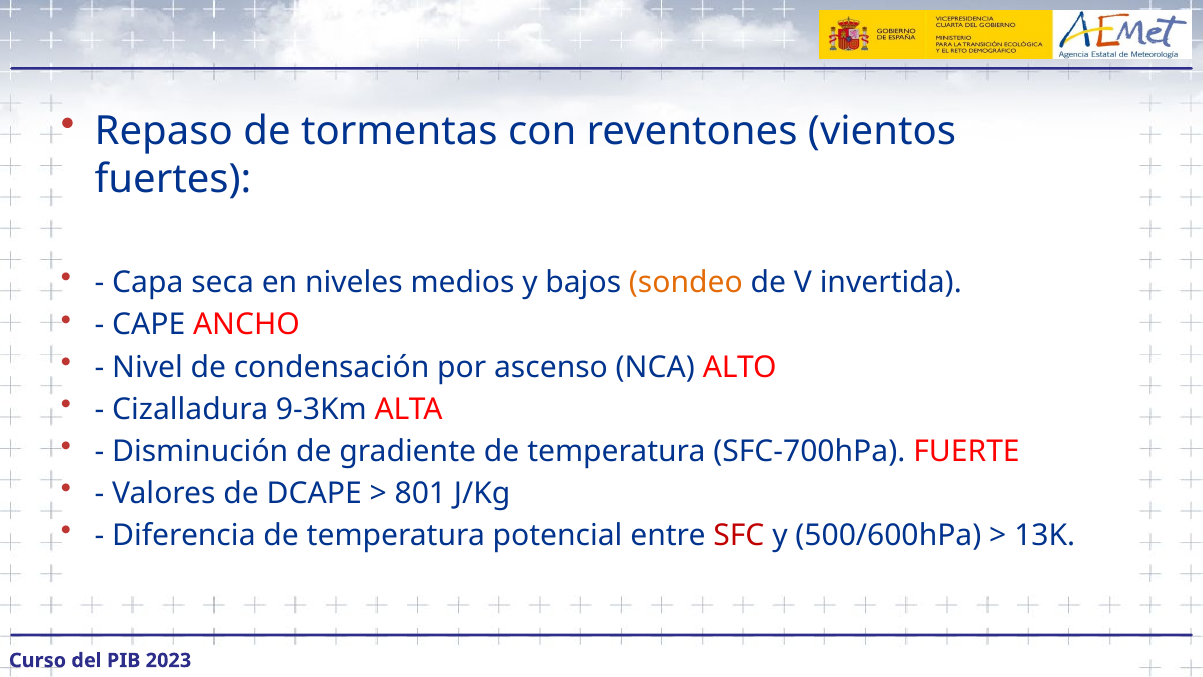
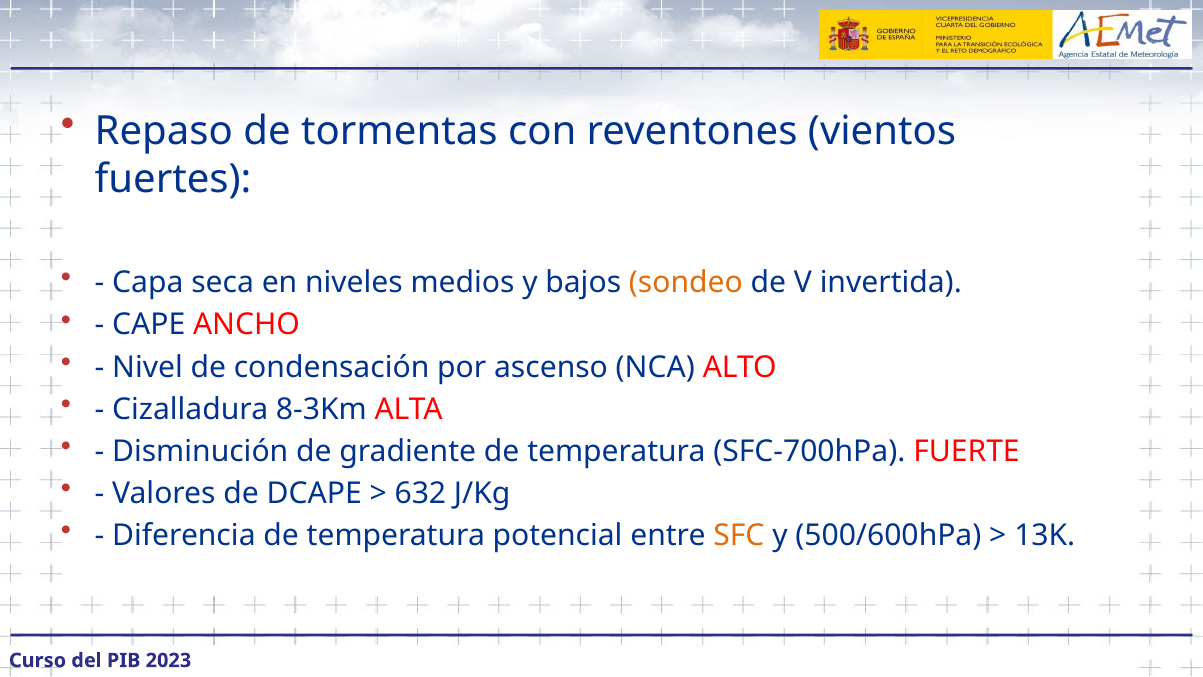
9-3Km: 9-3Km -> 8-3Km
801: 801 -> 632
SFC colour: red -> orange
